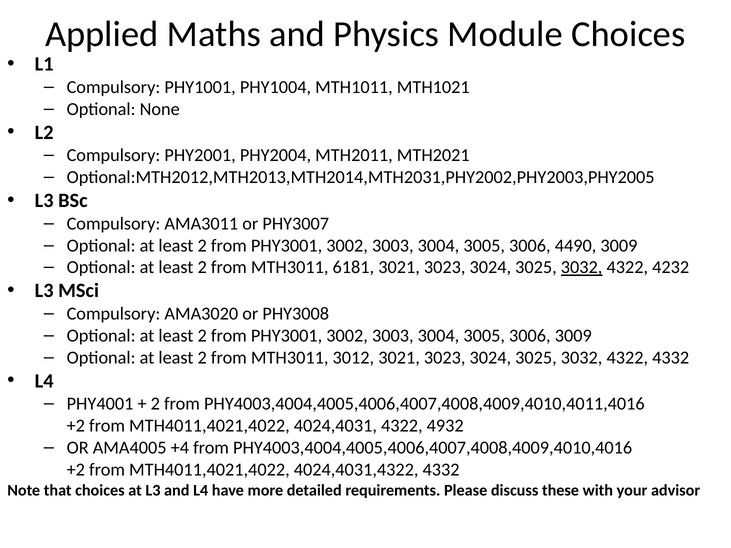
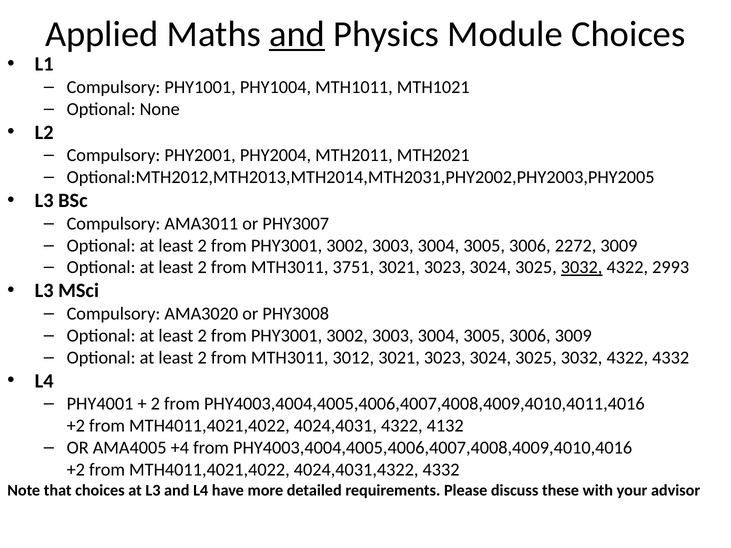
and at (297, 34) underline: none -> present
4490: 4490 -> 2272
6181: 6181 -> 3751
4232: 4232 -> 2993
4932: 4932 -> 4132
